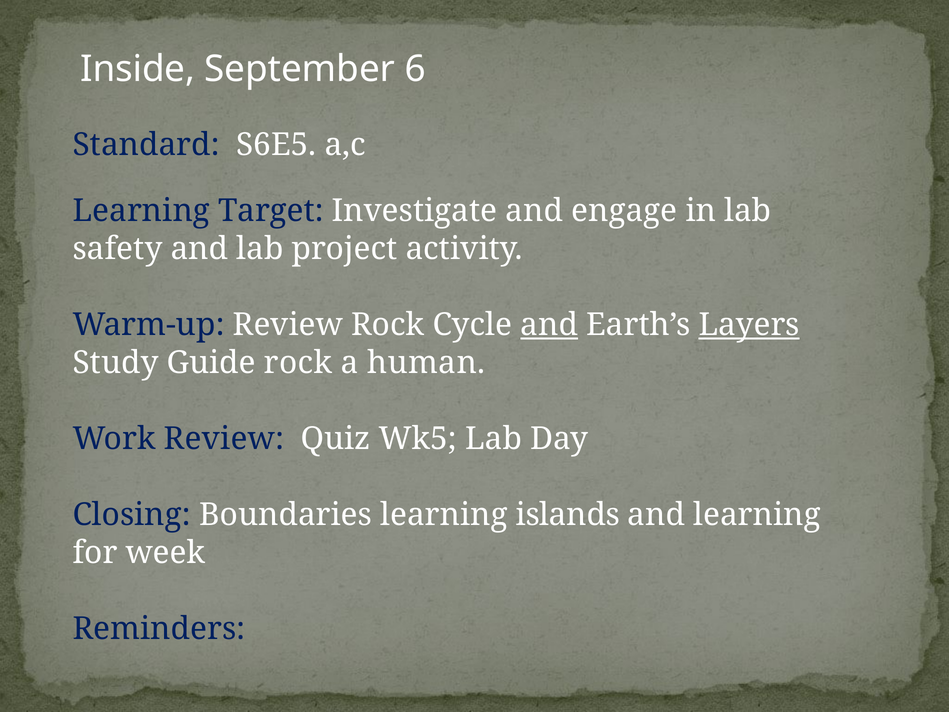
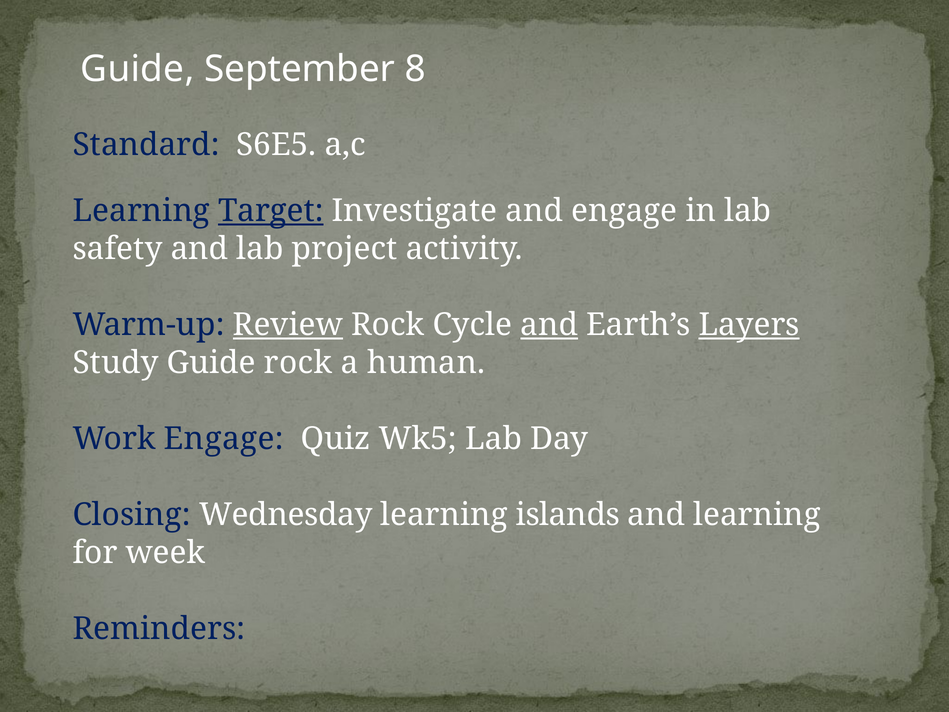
Inside at (138, 69): Inside -> Guide
6: 6 -> 8
Target underline: none -> present
Review at (288, 325) underline: none -> present
Work Review: Review -> Engage
Boundaries: Boundaries -> Wednesday
